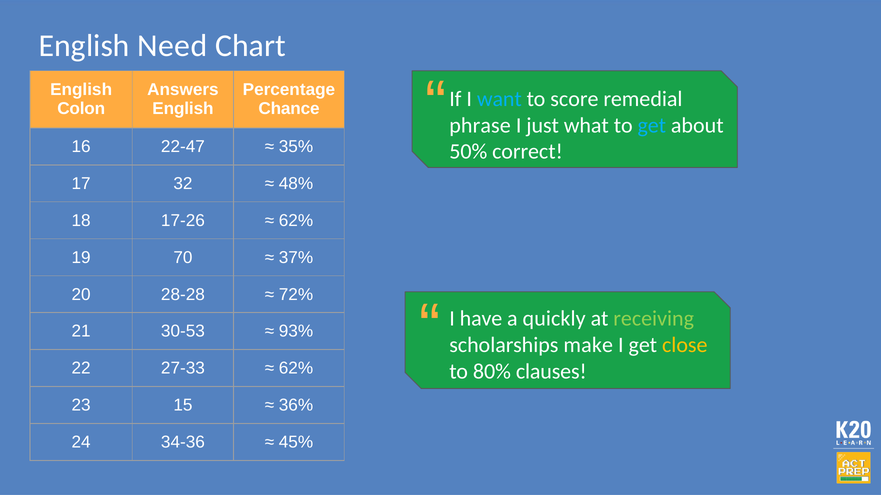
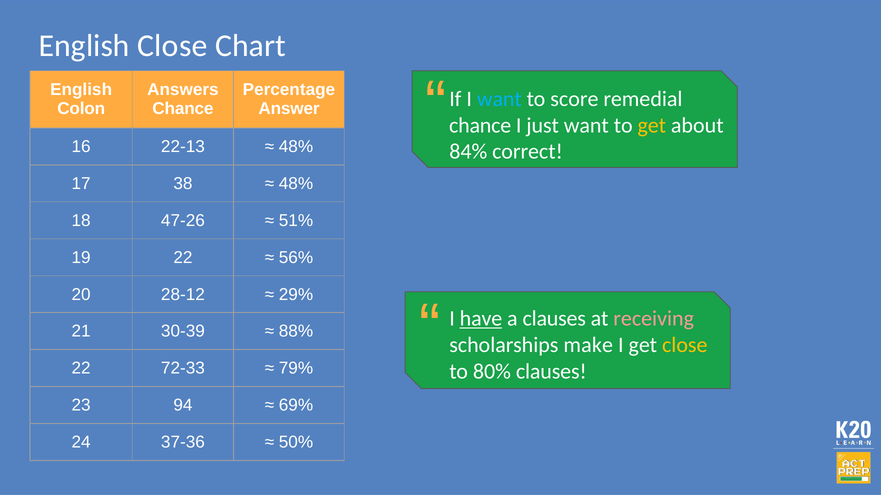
English Need: Need -> Close
English at (183, 109): English -> Chance
Chance: Chance -> Answer
phrase at (480, 125): phrase -> chance
just what: what -> want
get at (652, 125) colour: light blue -> yellow
22-47: 22-47 -> 22-13
35% at (296, 147): 35% -> 48%
50%: 50% -> 84%
32: 32 -> 38
17-26: 17-26 -> 47-26
62% at (296, 221): 62% -> 51%
19 70: 70 -> 22
37%: 37% -> 56%
28-28: 28-28 -> 28-12
72%: 72% -> 29%
have underline: none -> present
a quickly: quickly -> clauses
receiving colour: light green -> pink
30-53: 30-53 -> 30-39
93%: 93% -> 88%
27-33: 27-33 -> 72-33
62% at (296, 369): 62% -> 79%
15: 15 -> 94
36%: 36% -> 69%
34-36: 34-36 -> 37-36
45%: 45% -> 50%
